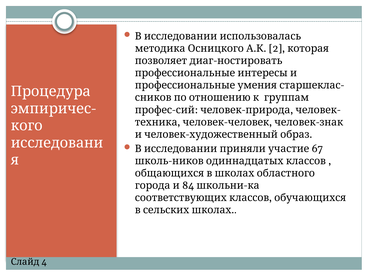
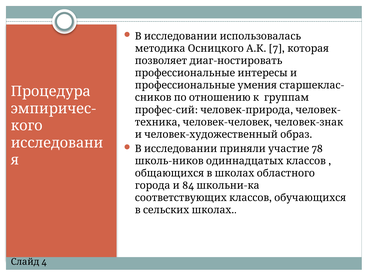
2: 2 -> 7
67: 67 -> 78
